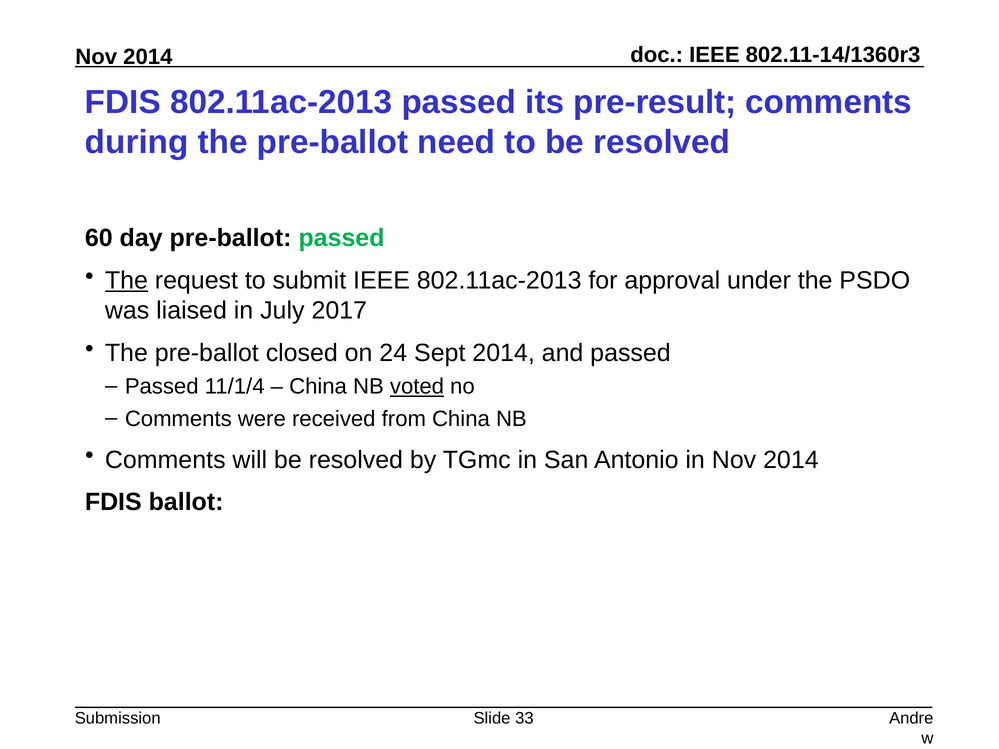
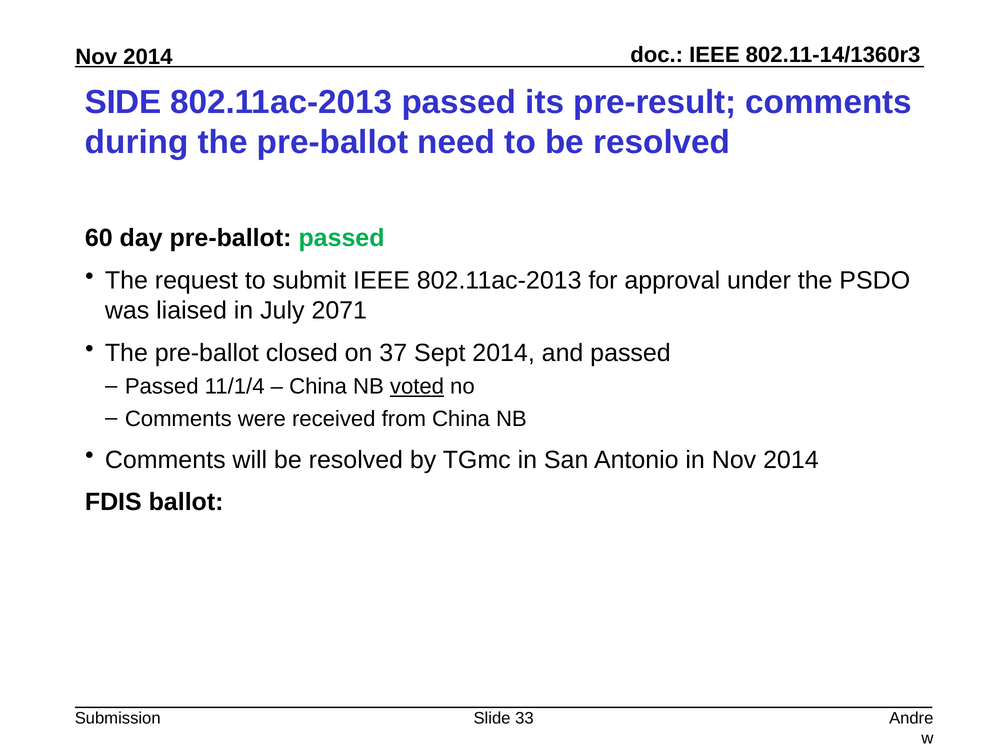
FDIS at (123, 102): FDIS -> SIDE
The at (126, 281) underline: present -> none
2017: 2017 -> 2071
24: 24 -> 37
